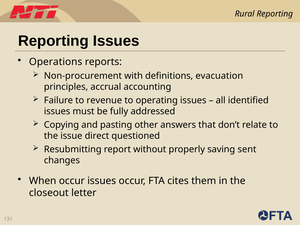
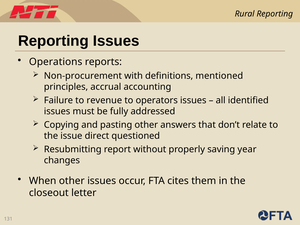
evacuation: evacuation -> mentioned
operating: operating -> operators
sent: sent -> year
When occur: occur -> other
